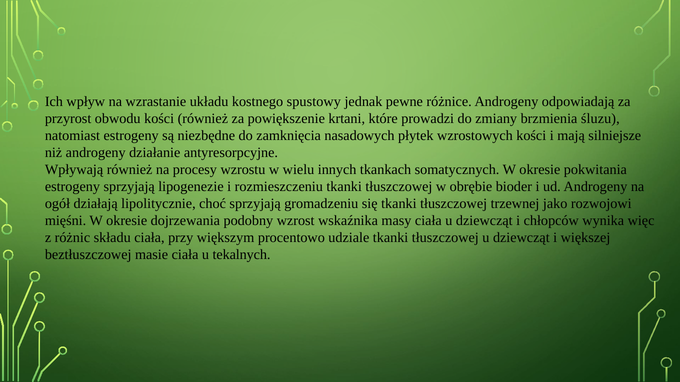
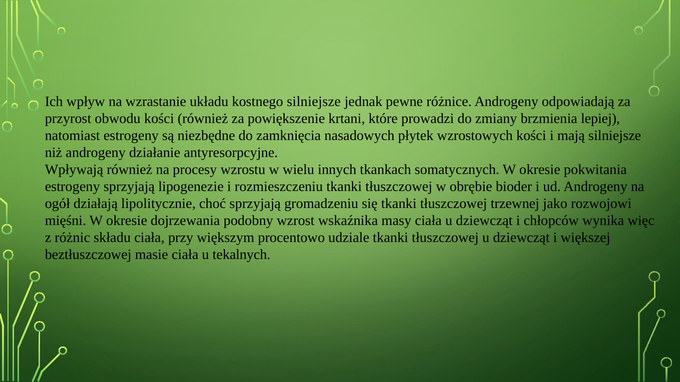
kostnego spustowy: spustowy -> silniejsze
śluzu: śluzu -> lepiej
